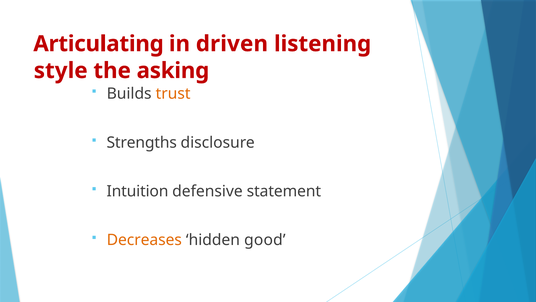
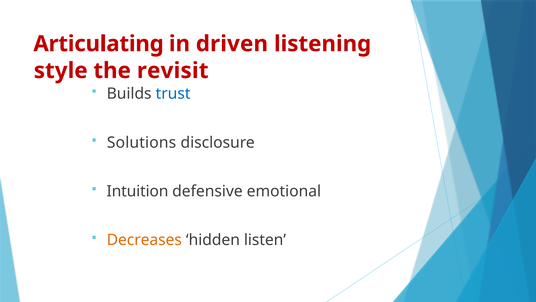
asking: asking -> revisit
trust colour: orange -> blue
Strengths: Strengths -> Solutions
statement: statement -> emotional
good: good -> listen
